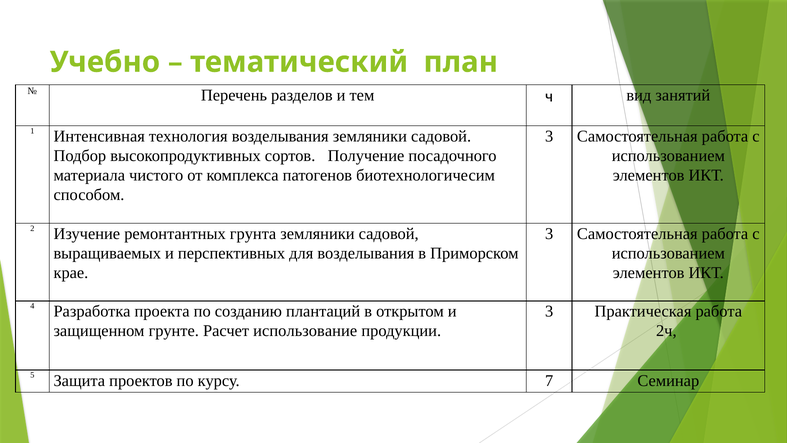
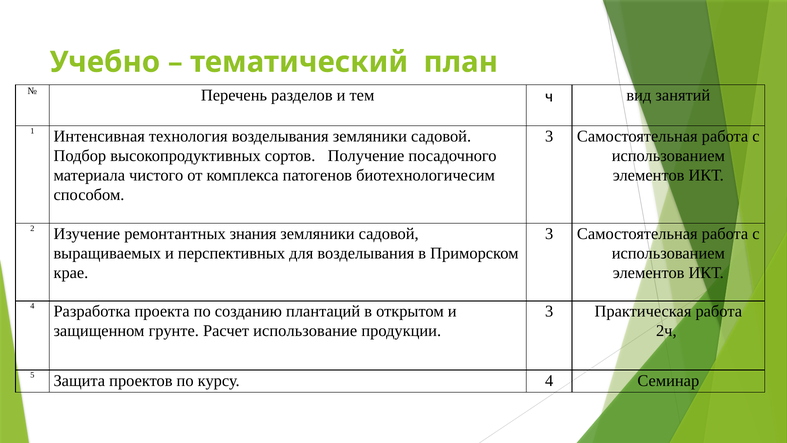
грунта: грунта -> знания
курсу 7: 7 -> 4
